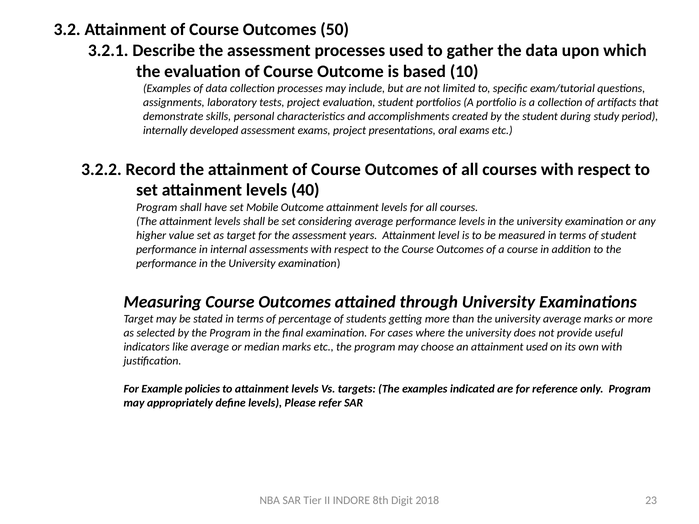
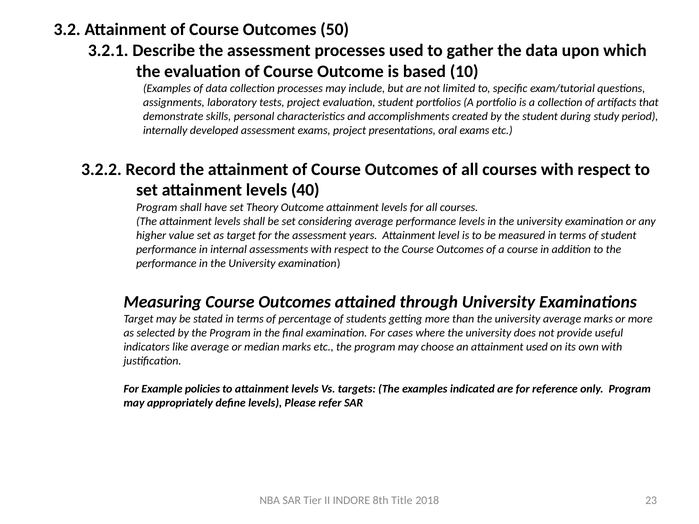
Mobile: Mobile -> Theory
Digit: Digit -> Title
